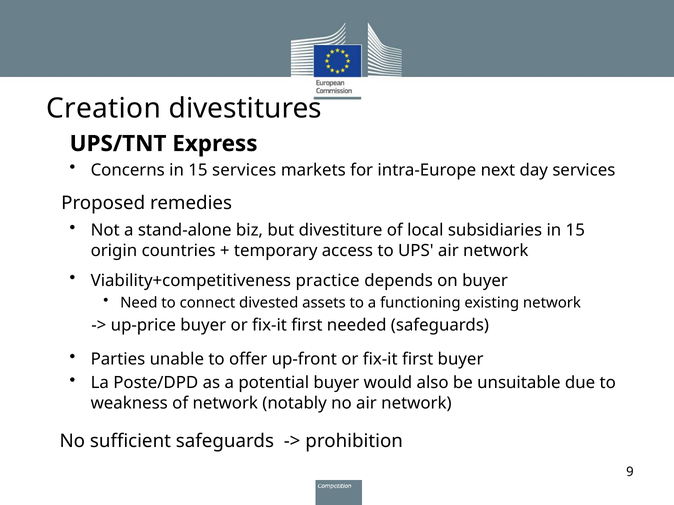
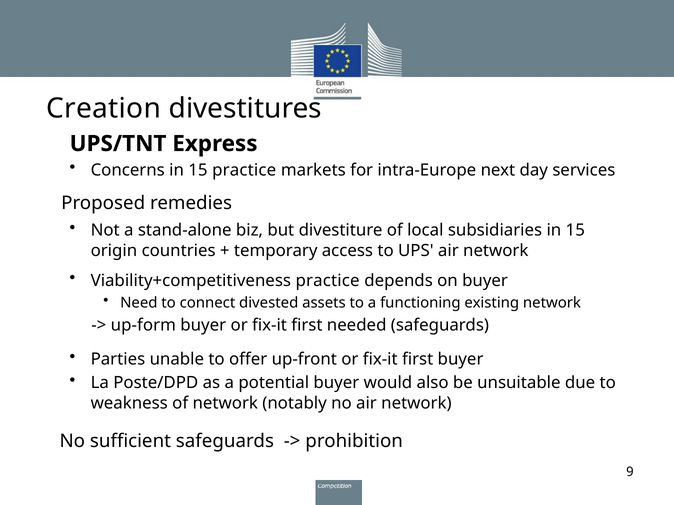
15 services: services -> practice
up-price: up-price -> up-form
